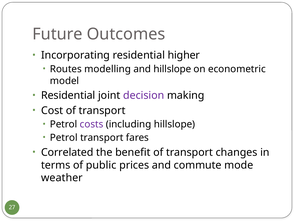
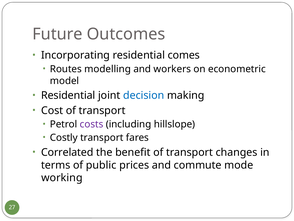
higher: higher -> comes
and hillslope: hillslope -> workers
decision colour: purple -> blue
Petrol at (64, 137): Petrol -> Costly
weather: weather -> working
